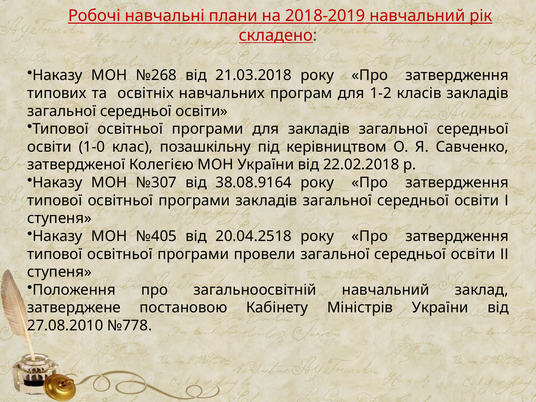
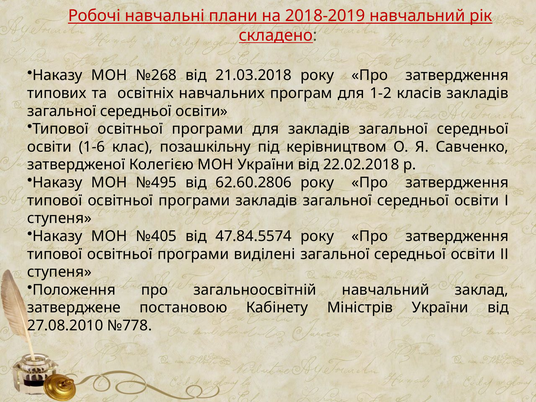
1-0: 1-0 -> 1-6
№307: №307 -> №495
38.08.9164: 38.08.9164 -> 62.60.2806
20.04.2518: 20.04.2518 -> 47.84.5574
провели: провели -> виділені
